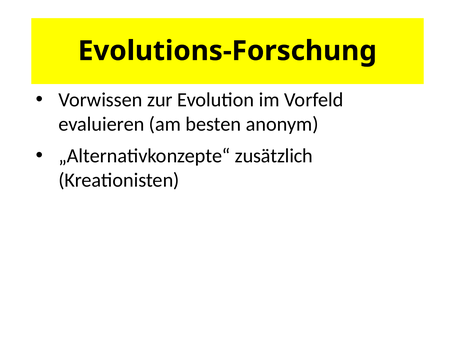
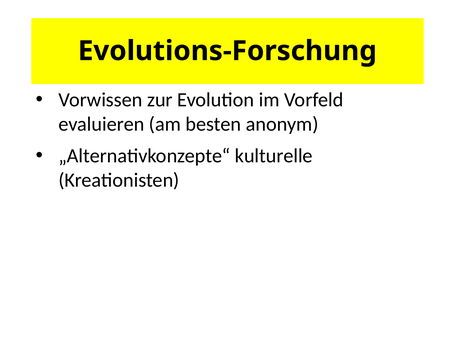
zusätzlich: zusätzlich -> kulturelle
